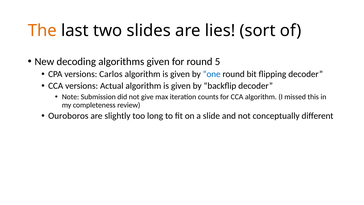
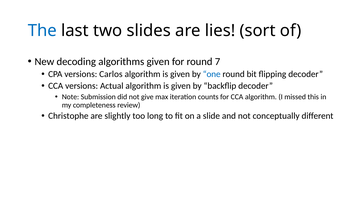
The colour: orange -> blue
5: 5 -> 7
Ouroboros: Ouroboros -> Christophe
